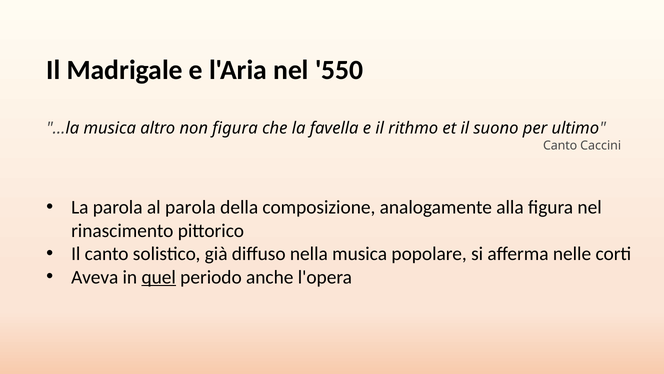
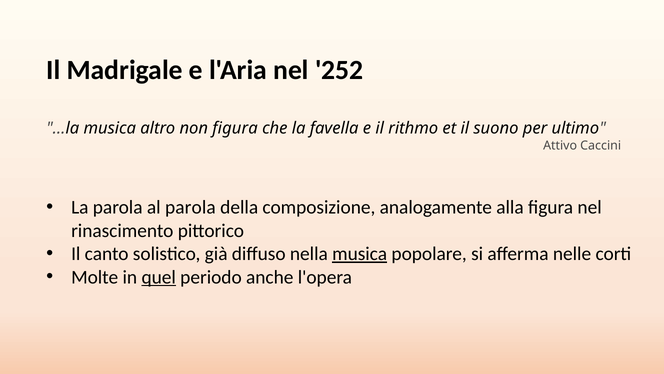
550: 550 -> 252
Canto at (560, 145): Canto -> Attivo
musica at (360, 254) underline: none -> present
Aveva: Aveva -> Molte
